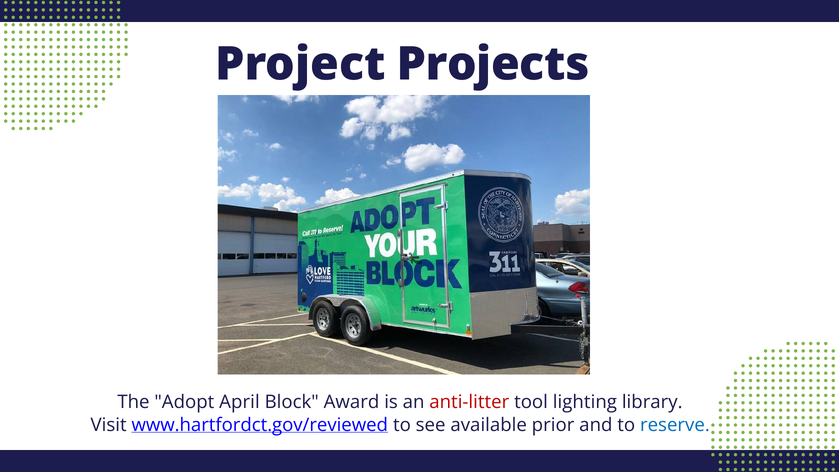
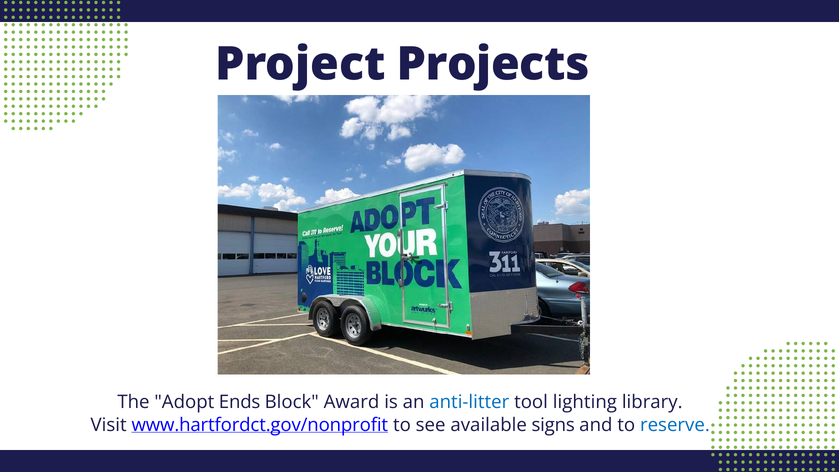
April: April -> Ends
anti-litter colour: red -> blue
www.hartfordct.gov/reviewed: www.hartfordct.gov/reviewed -> www.hartfordct.gov/nonprofit
prior: prior -> signs
